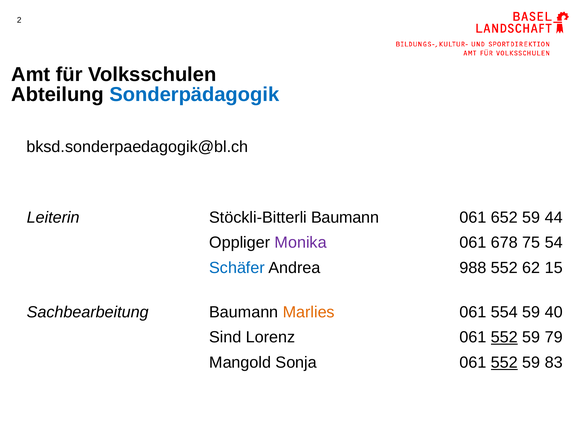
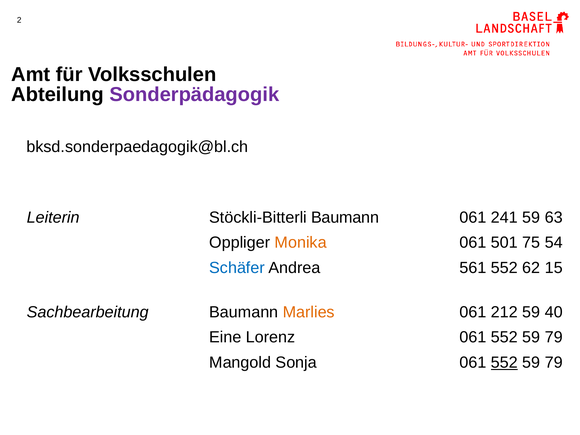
Sonderpädagogik colour: blue -> purple
652: 652 -> 241
44: 44 -> 63
Monika colour: purple -> orange
678: 678 -> 501
988: 988 -> 561
554: 554 -> 212
Sind: Sind -> Eine
552 at (504, 337) underline: present -> none
83 at (554, 362): 83 -> 79
